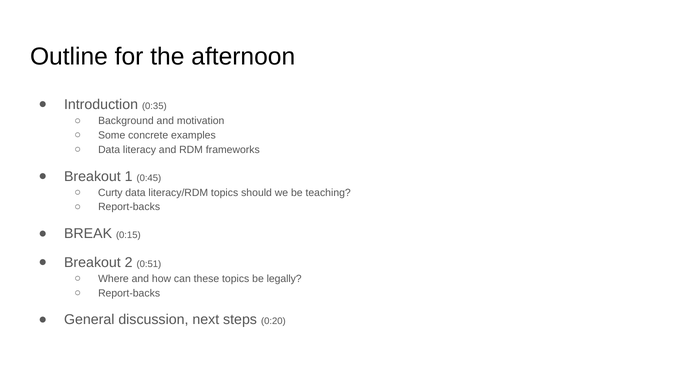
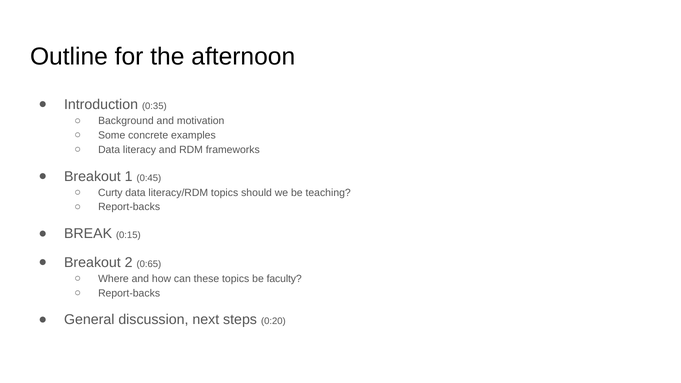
0:51: 0:51 -> 0:65
legally: legally -> faculty
